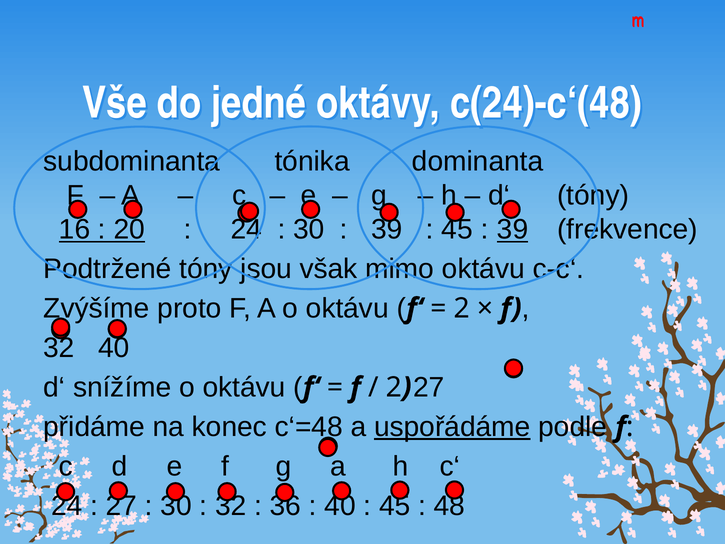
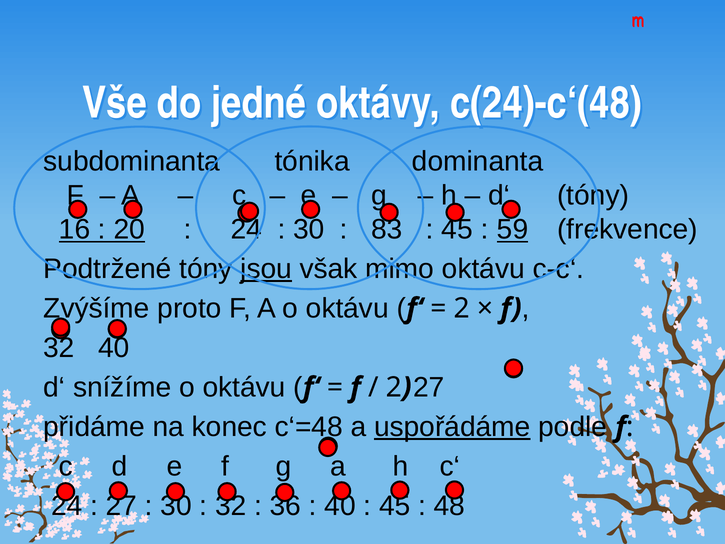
39 at (387, 229): 39 -> 83
39 at (513, 229): 39 -> 59
jsou underline: none -> present
